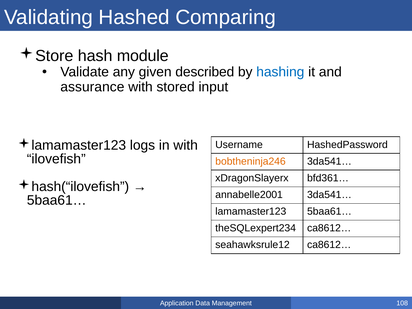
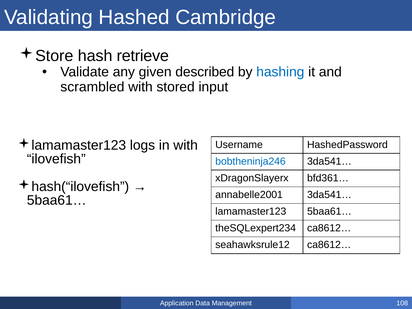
Comparing: Comparing -> Cambridge
module: module -> retrieve
assurance: assurance -> scrambled
bobtheninja246 colour: orange -> blue
